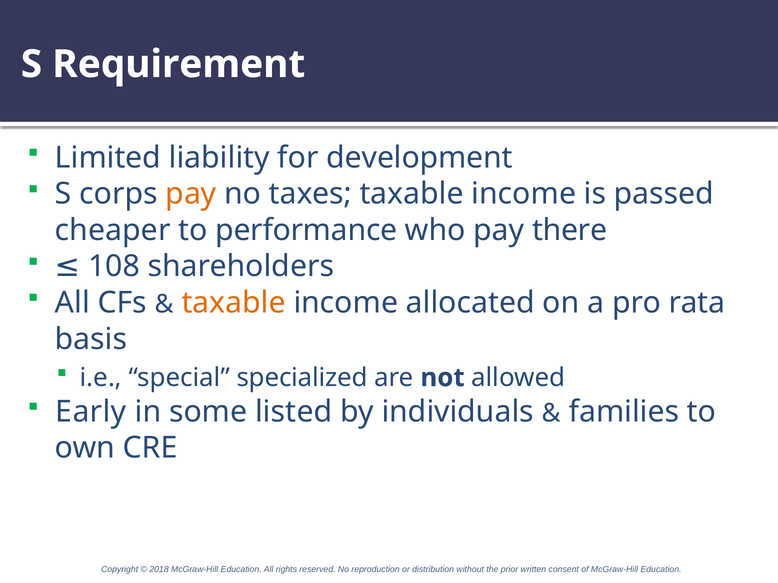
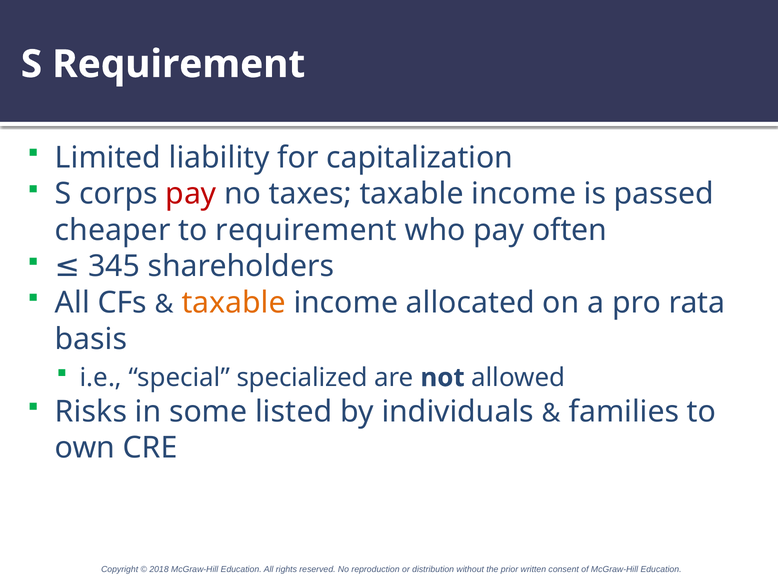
development: development -> capitalization
pay at (191, 194) colour: orange -> red
to performance: performance -> requirement
there: there -> often
108: 108 -> 345
Early: Early -> Risks
